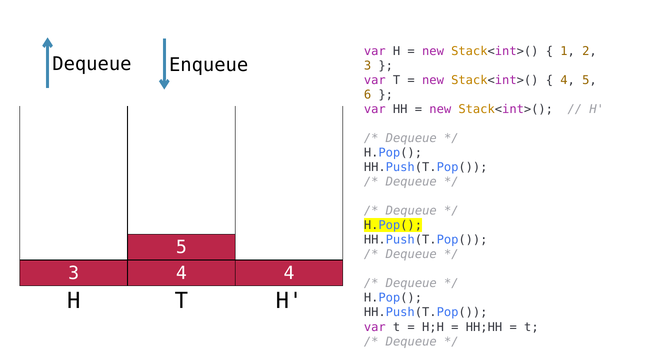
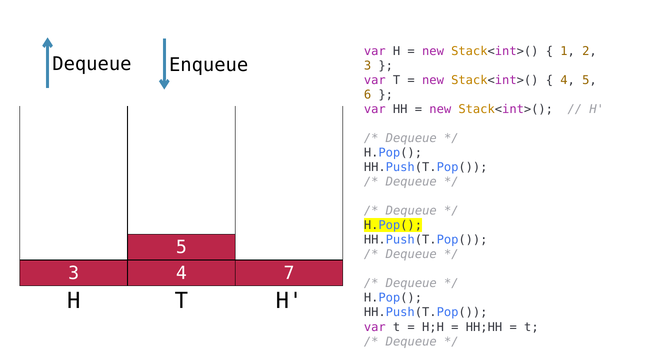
4 4: 4 -> 7
